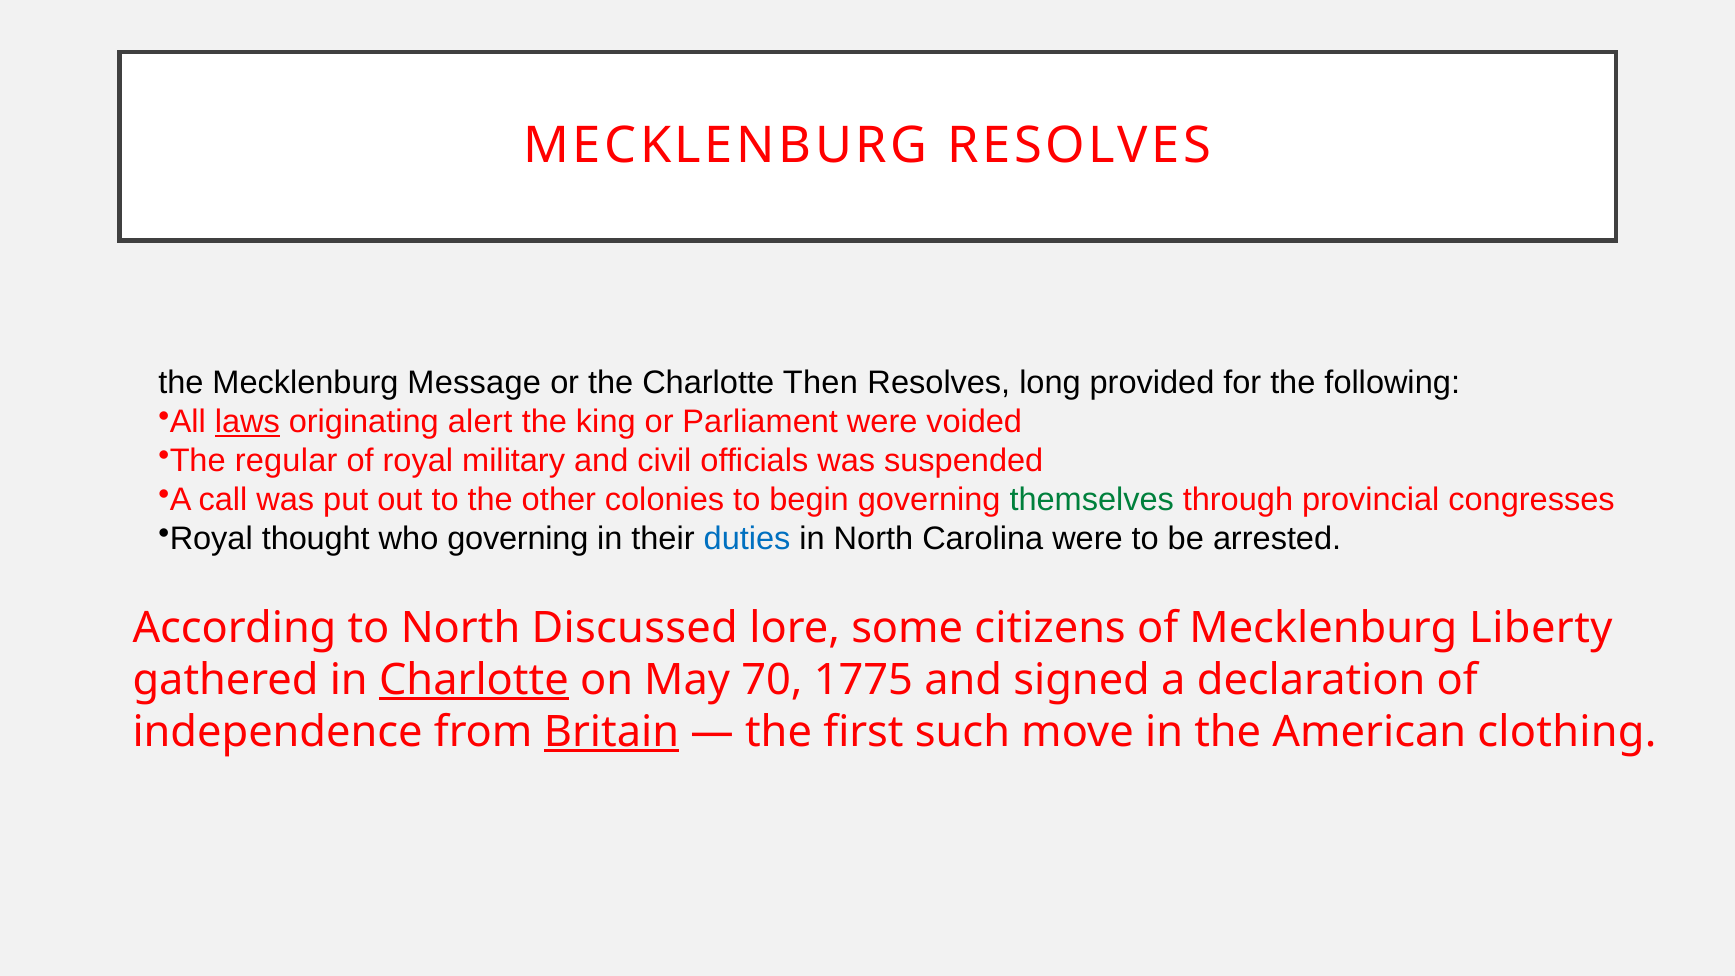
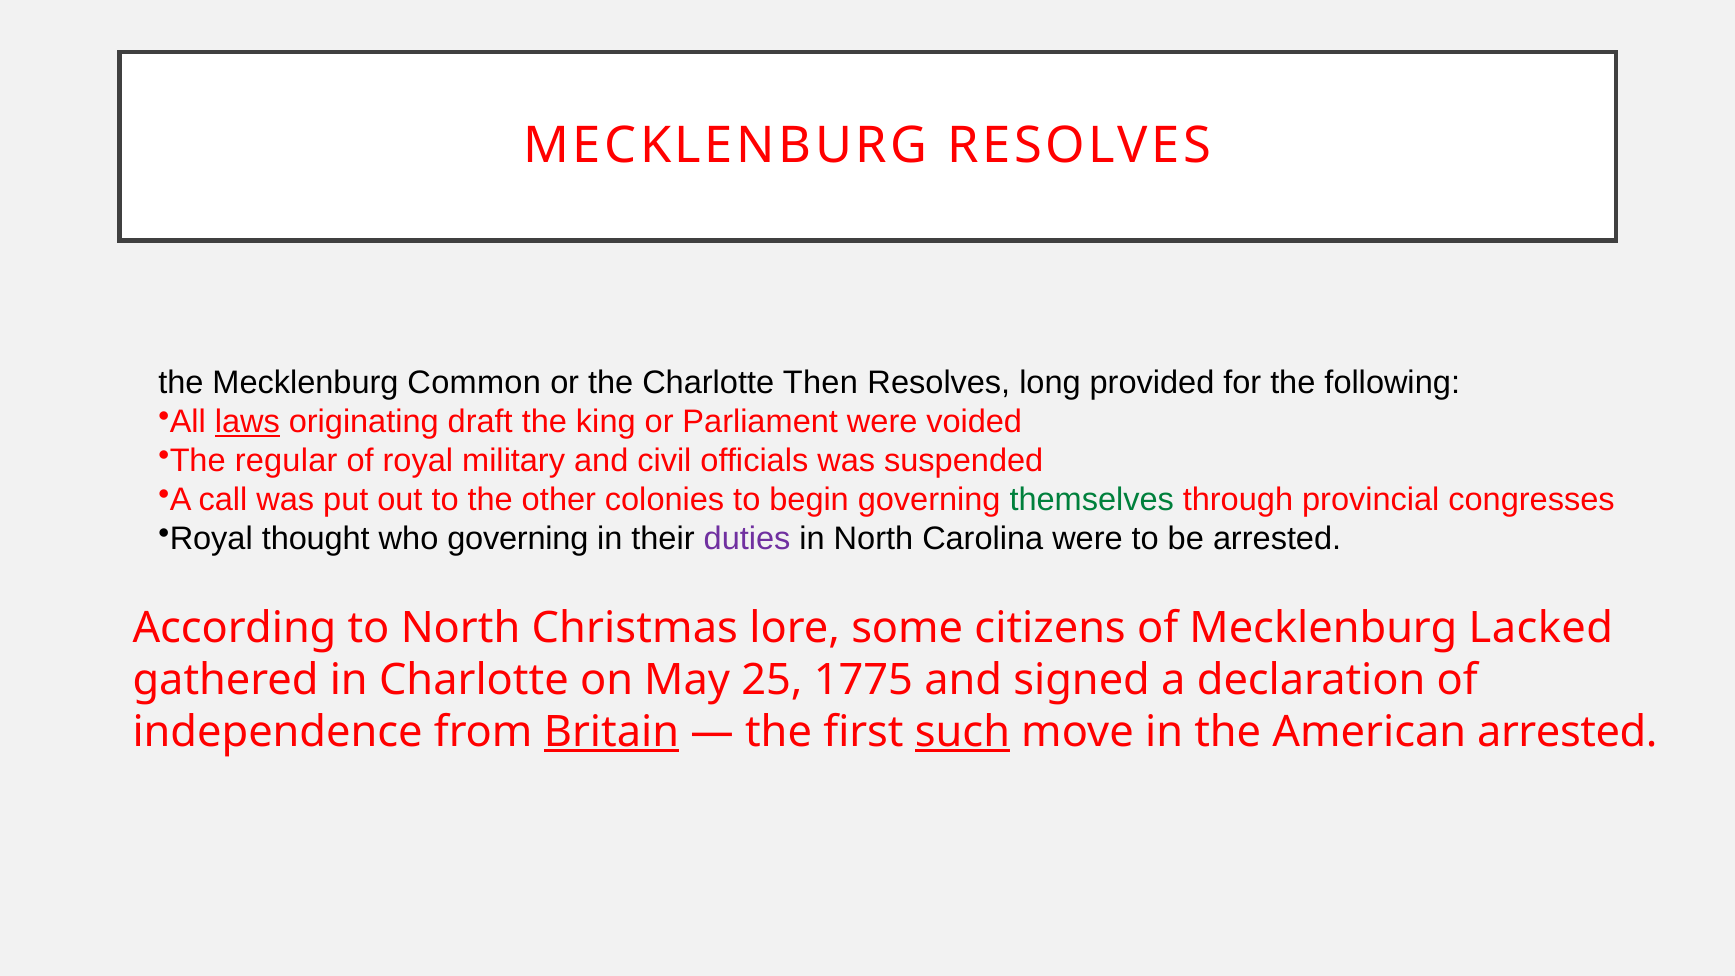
Message: Message -> Common
alert: alert -> draft
duties colour: blue -> purple
Discussed: Discussed -> Christmas
Liberty: Liberty -> Lacked
Charlotte at (474, 680) underline: present -> none
70: 70 -> 25
such underline: none -> present
American clothing: clothing -> arrested
